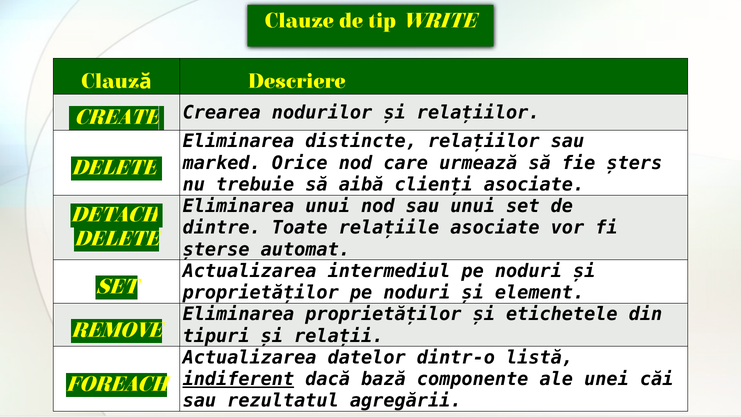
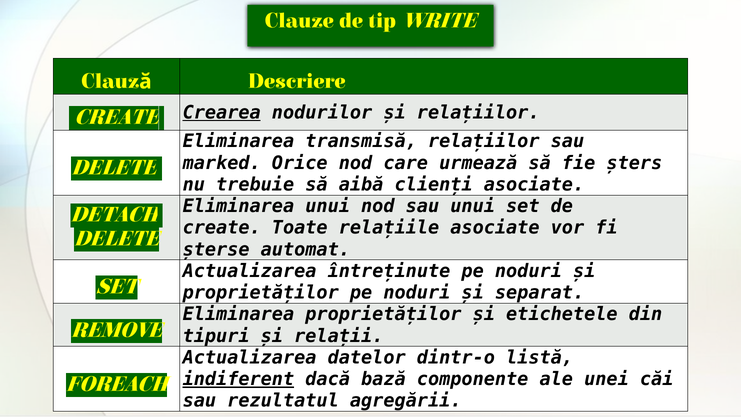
Crearea underline: none -> present
distincte: distincte -> transmisă
dintre at (222, 228): dintre -> create
intermediul: intermediul -> întreținute
element: element -> separat
